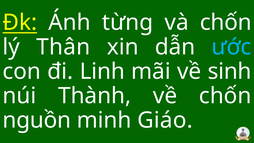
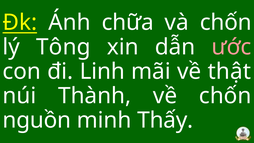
từng: từng -> chữa
Thân: Thân -> Tông
ước colour: light blue -> pink
sinh: sinh -> thật
Giáo: Giáo -> Thấy
